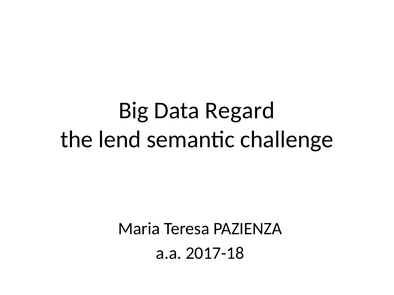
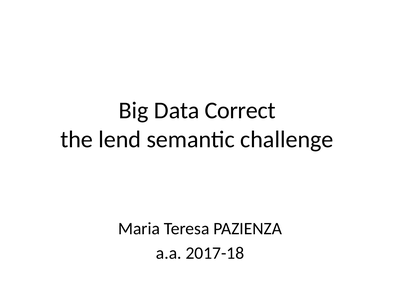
Regard: Regard -> Correct
